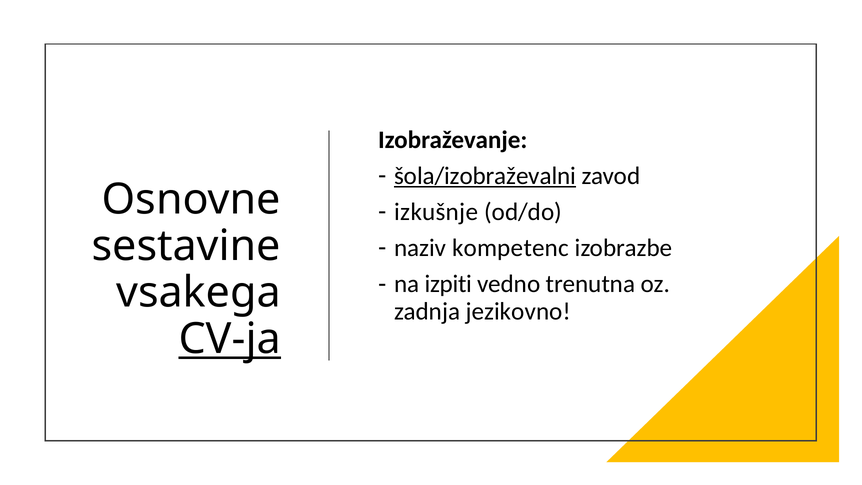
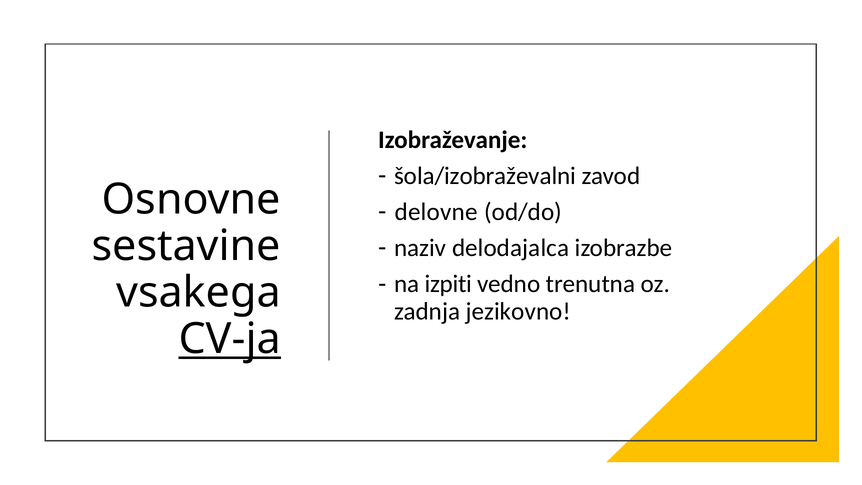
šola/izobraževalni underline: present -> none
izkušnje: izkušnje -> delovne
kompetenc: kompetenc -> delodajalca
